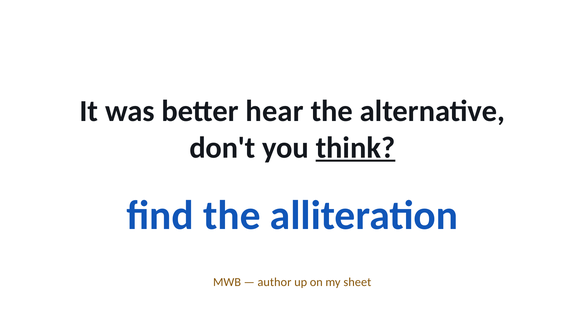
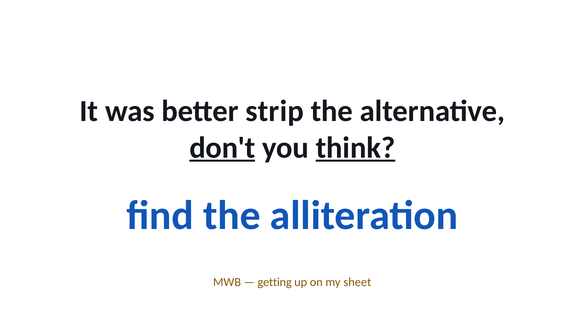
hear: hear -> strip
don't underline: none -> present
author: author -> getting
